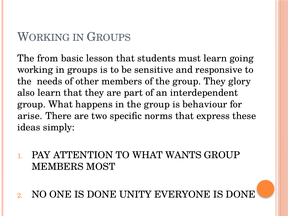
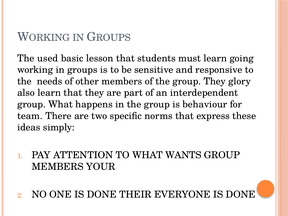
from: from -> used
arise: arise -> team
MOST: MOST -> YOUR
UNITY: UNITY -> THEIR
